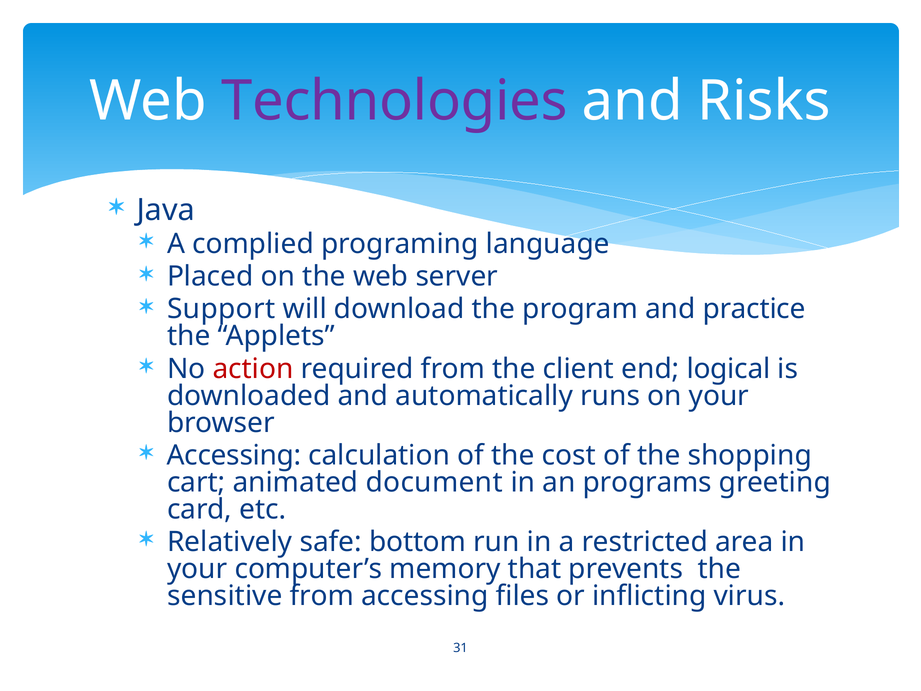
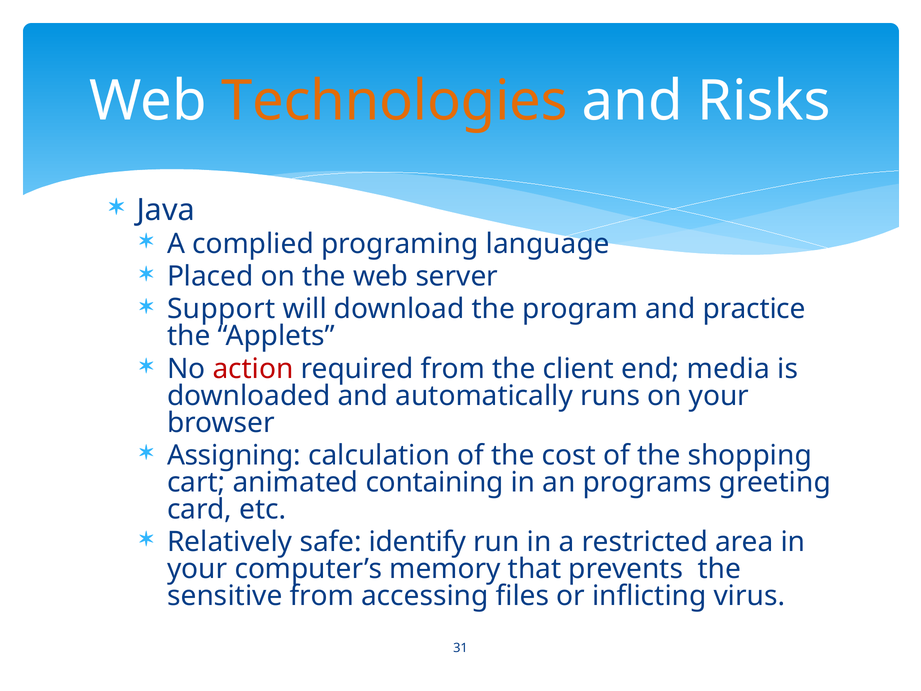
Technologies colour: purple -> orange
logical: logical -> media
Accessing at (234, 455): Accessing -> Assigning
document: document -> containing
bottom: bottom -> identify
